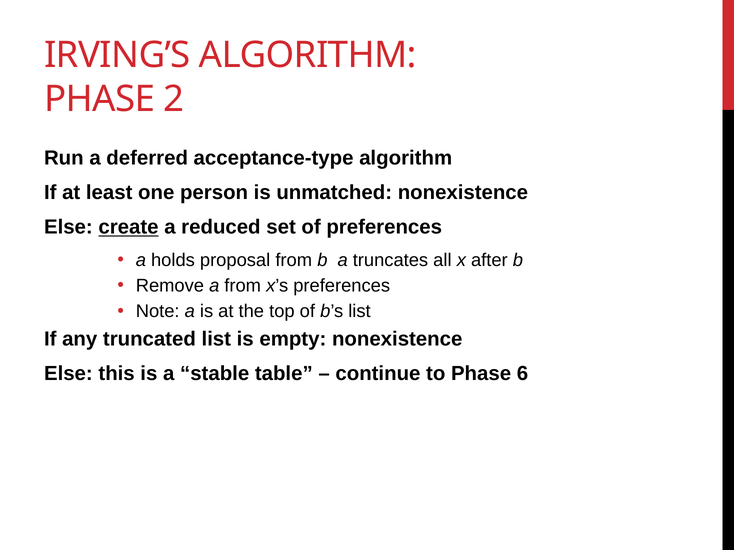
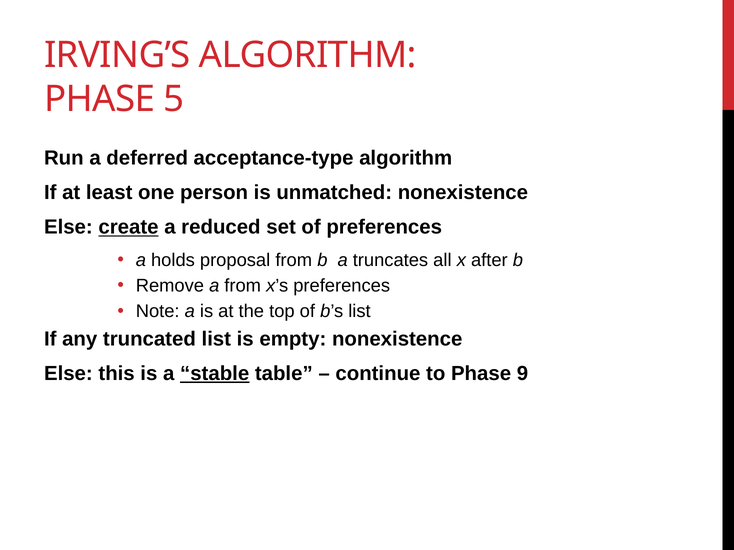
2: 2 -> 5
stable underline: none -> present
6: 6 -> 9
